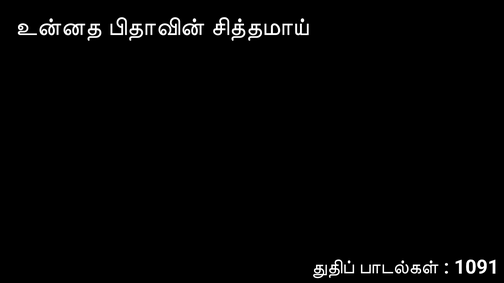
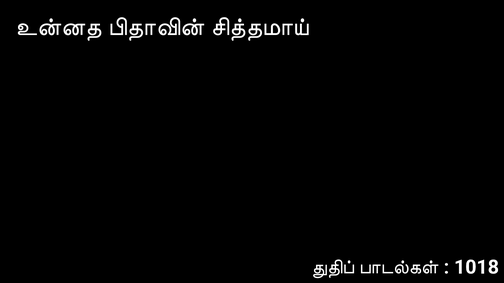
1091: 1091 -> 1018
